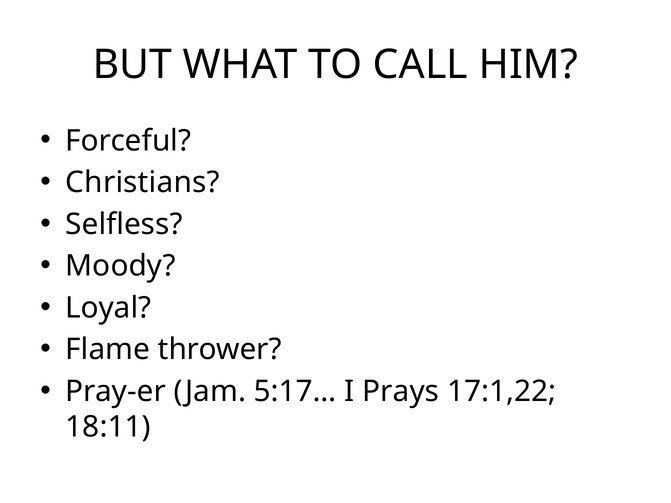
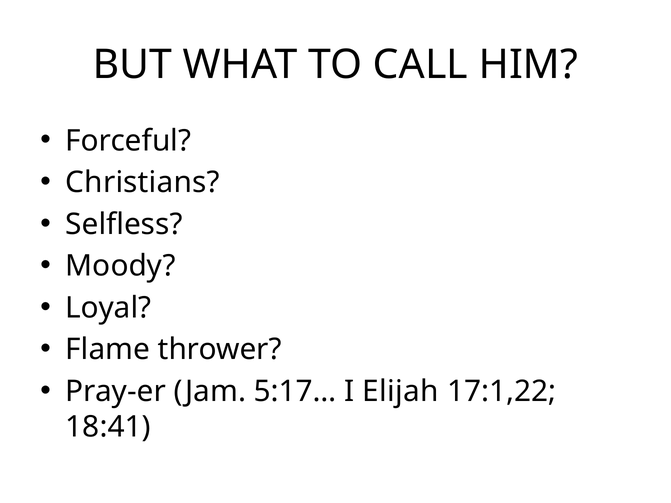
Prays: Prays -> Elijah
18:11: 18:11 -> 18:41
